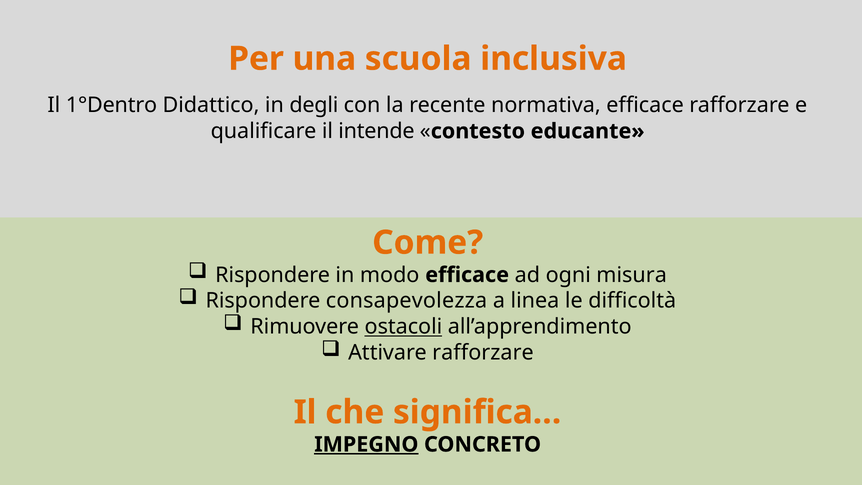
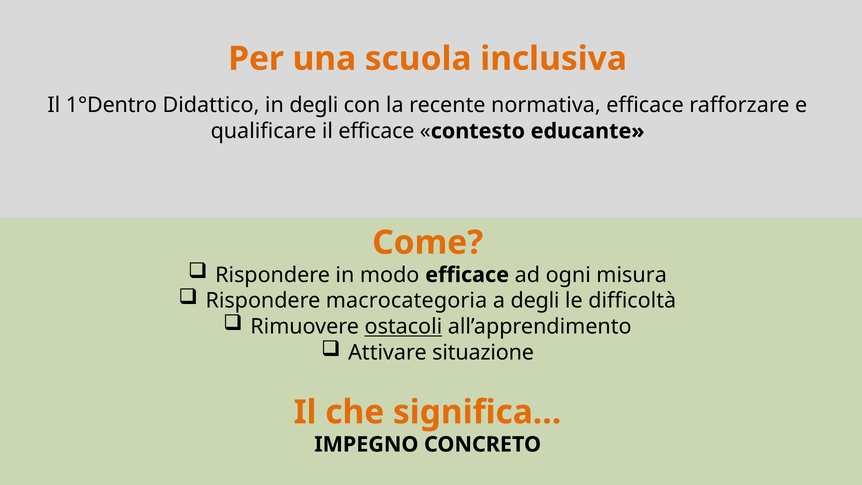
il intende: intende -> efficace
consapevolezza: consapevolezza -> macrocategoria
a linea: linea -> degli
Attivare rafforzare: rafforzare -> situazione
IMPEGNO underline: present -> none
